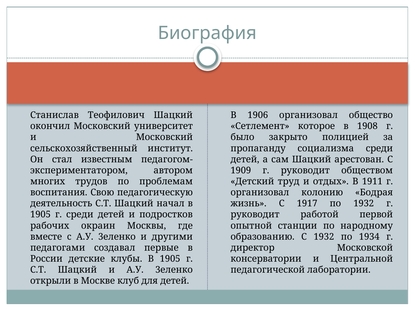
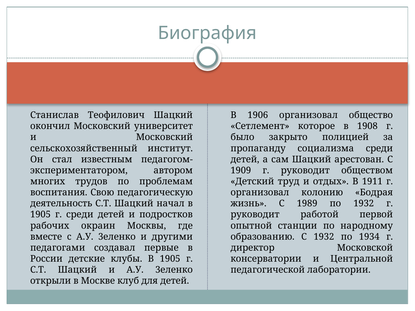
1917: 1917 -> 1989
